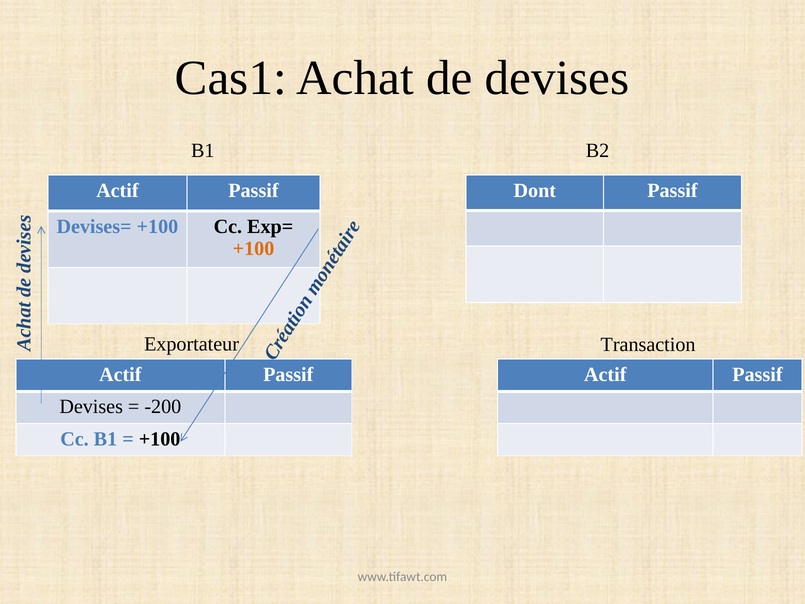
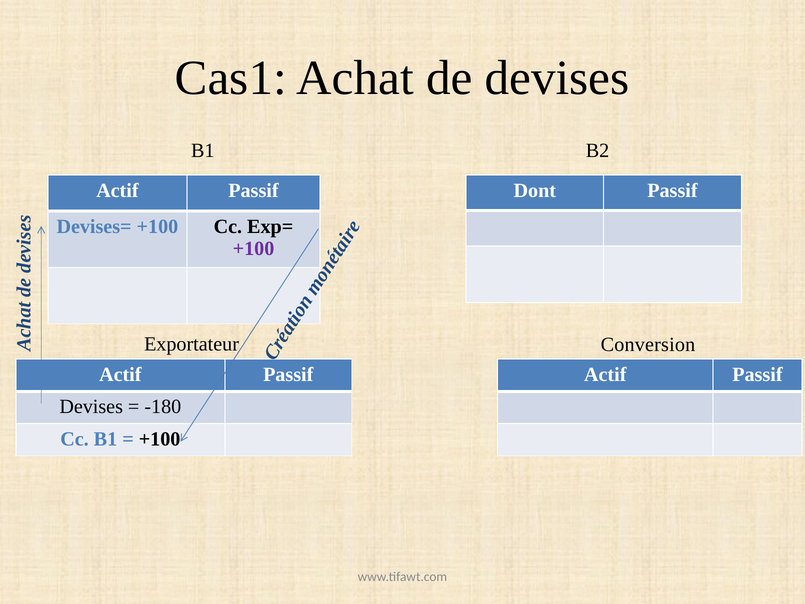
+100 at (254, 249) colour: orange -> purple
Transaction: Transaction -> Conversion
-200: -200 -> -180
